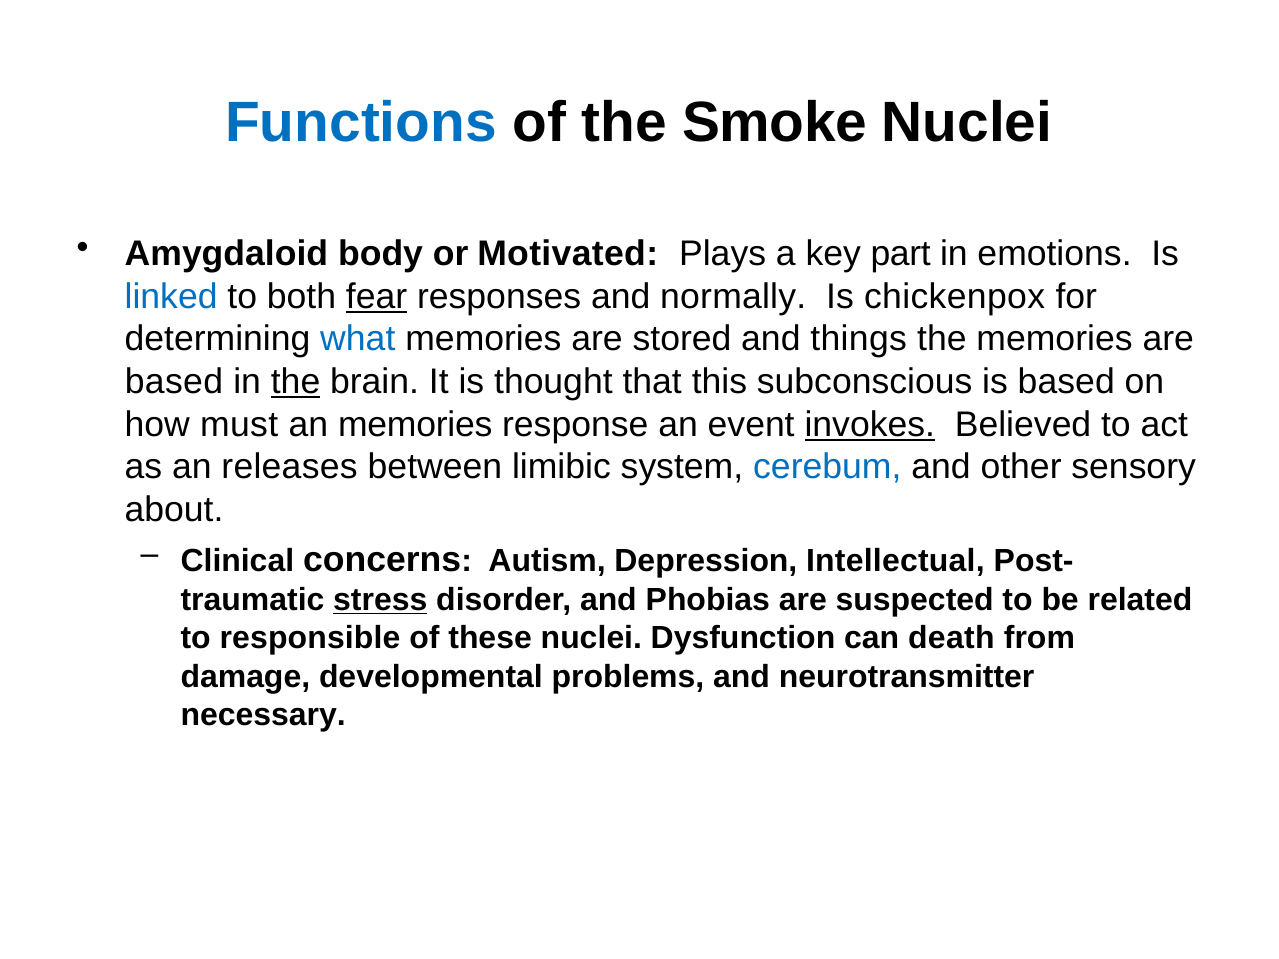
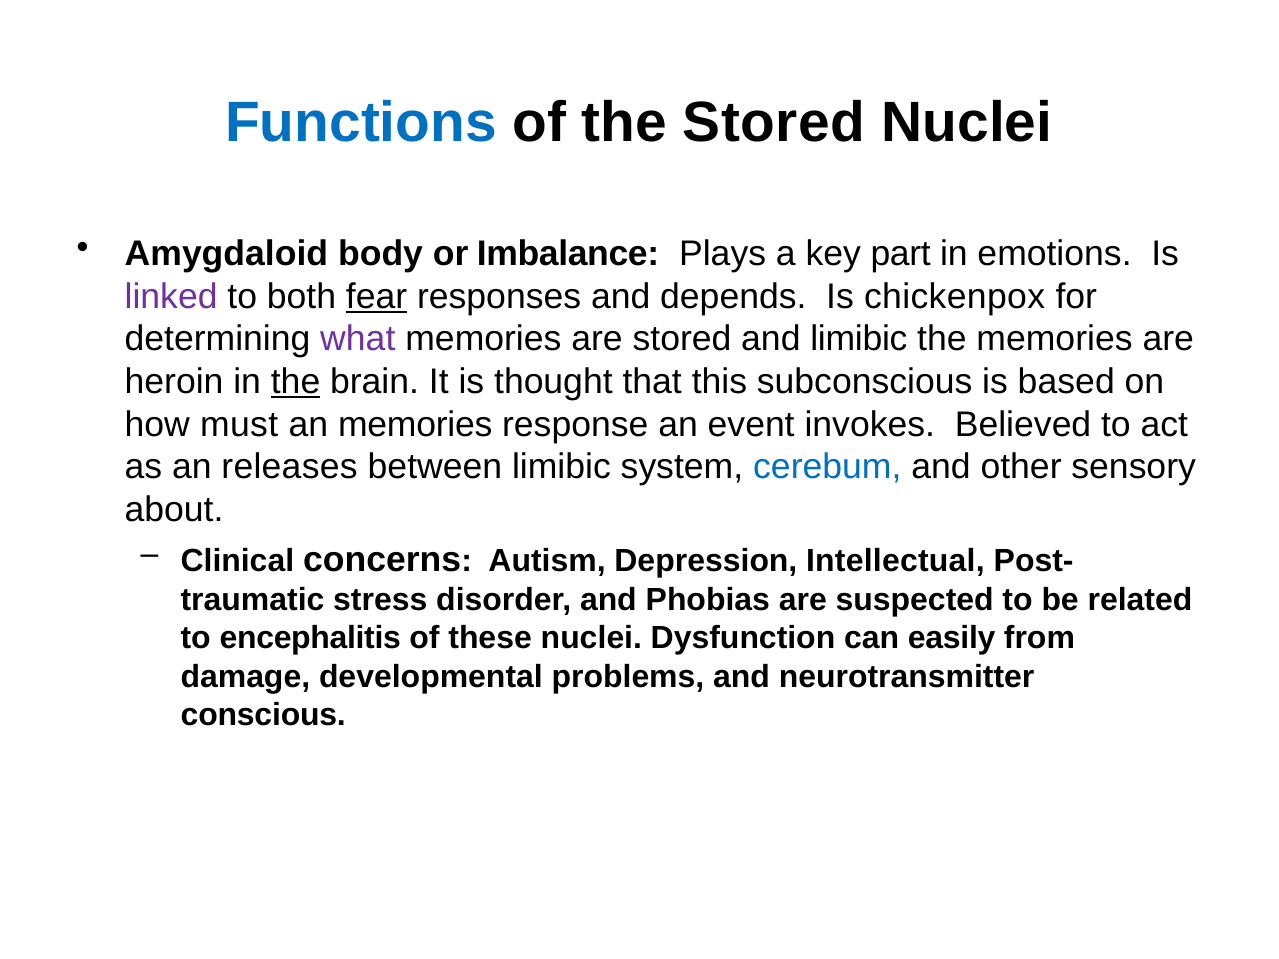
the Smoke: Smoke -> Stored
Motivated: Motivated -> Imbalance
linked colour: blue -> purple
normally: normally -> depends
what colour: blue -> purple
and things: things -> limibic
based at (174, 382): based -> heroin
invokes underline: present -> none
stress underline: present -> none
responsible: responsible -> encephalitis
death: death -> easily
necessary: necessary -> conscious
